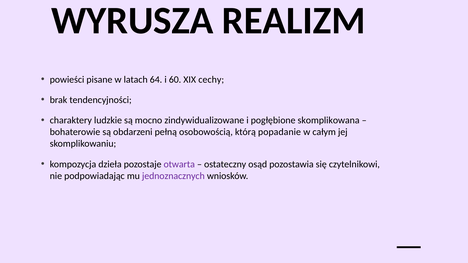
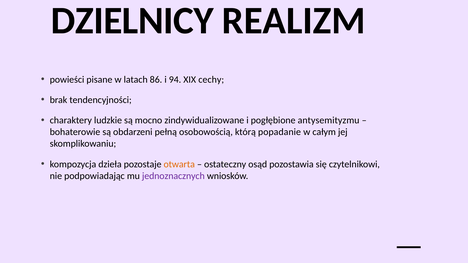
WYRUSZA: WYRUSZA -> DZIELNICY
64: 64 -> 86
60: 60 -> 94
skomplikowana: skomplikowana -> antysemityzmu
otwarta colour: purple -> orange
